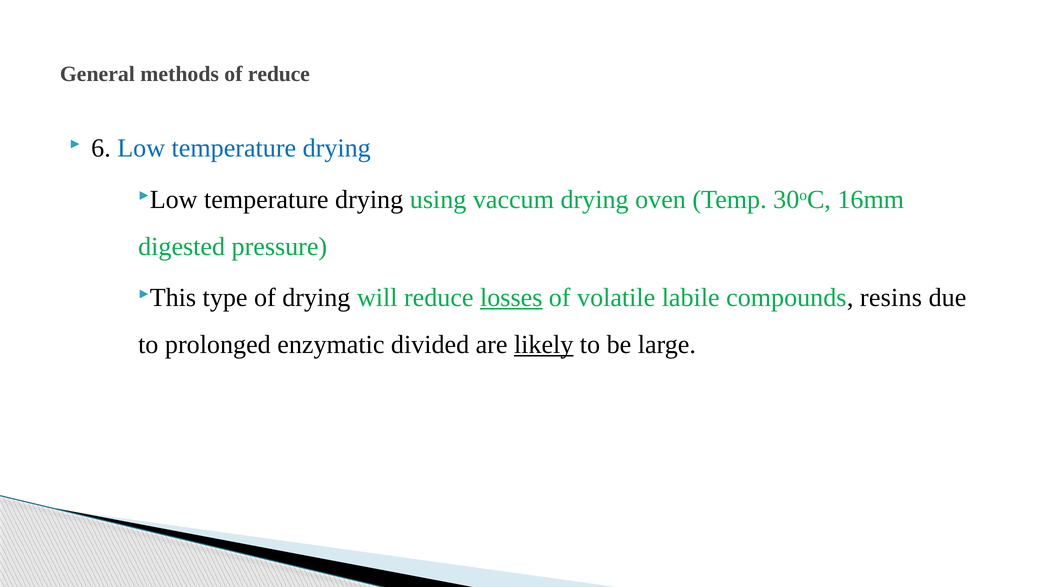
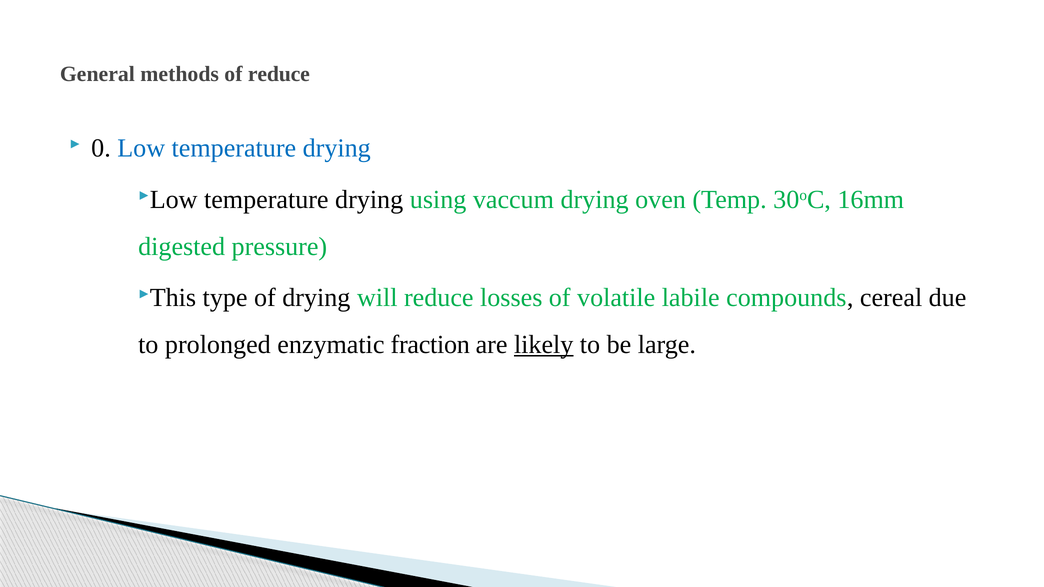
6: 6 -> 0
losses underline: present -> none
resins: resins -> cereal
divided: divided -> fraction
